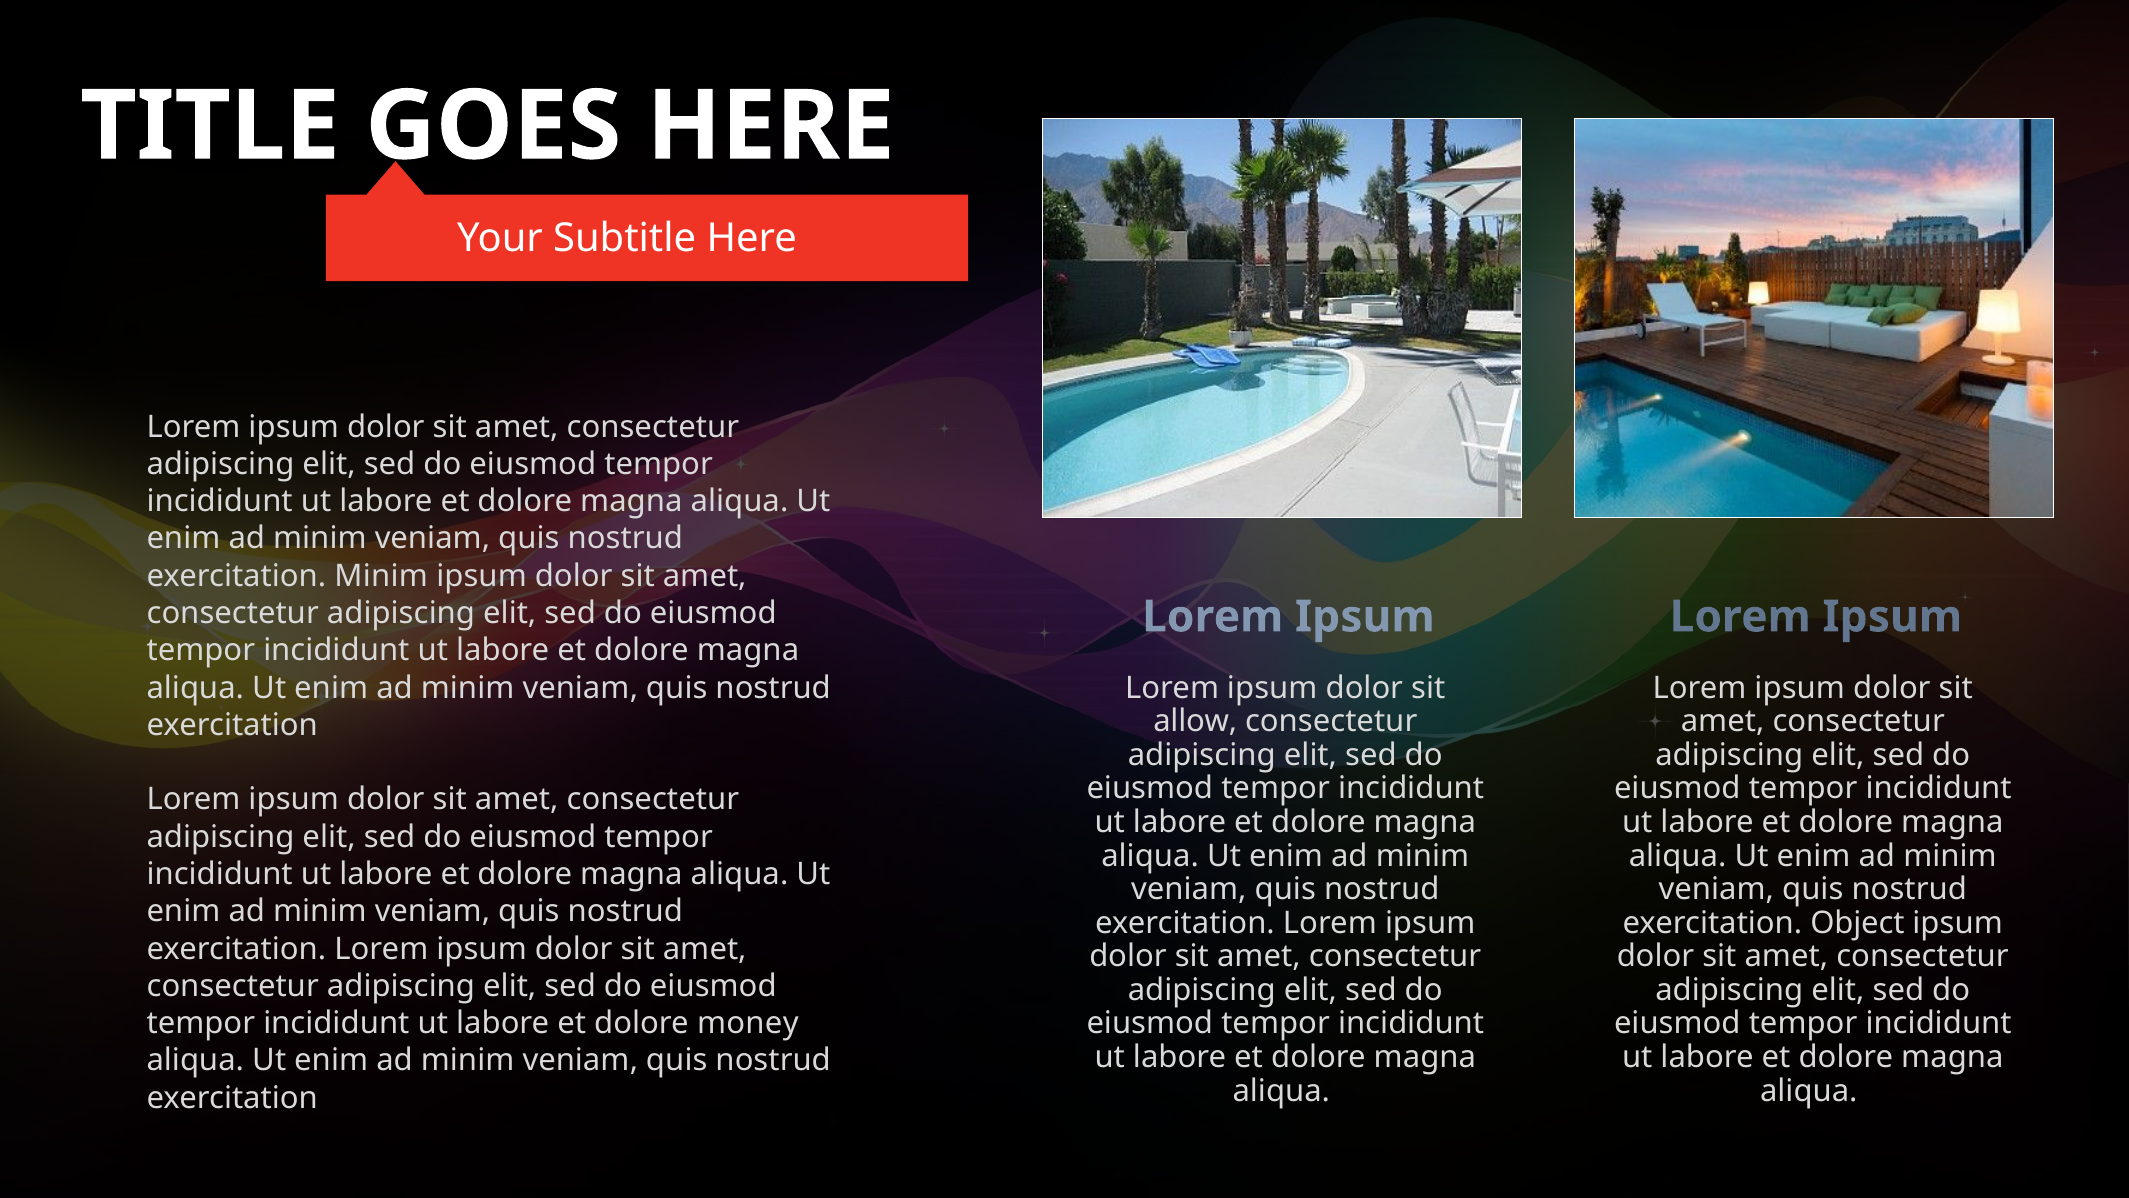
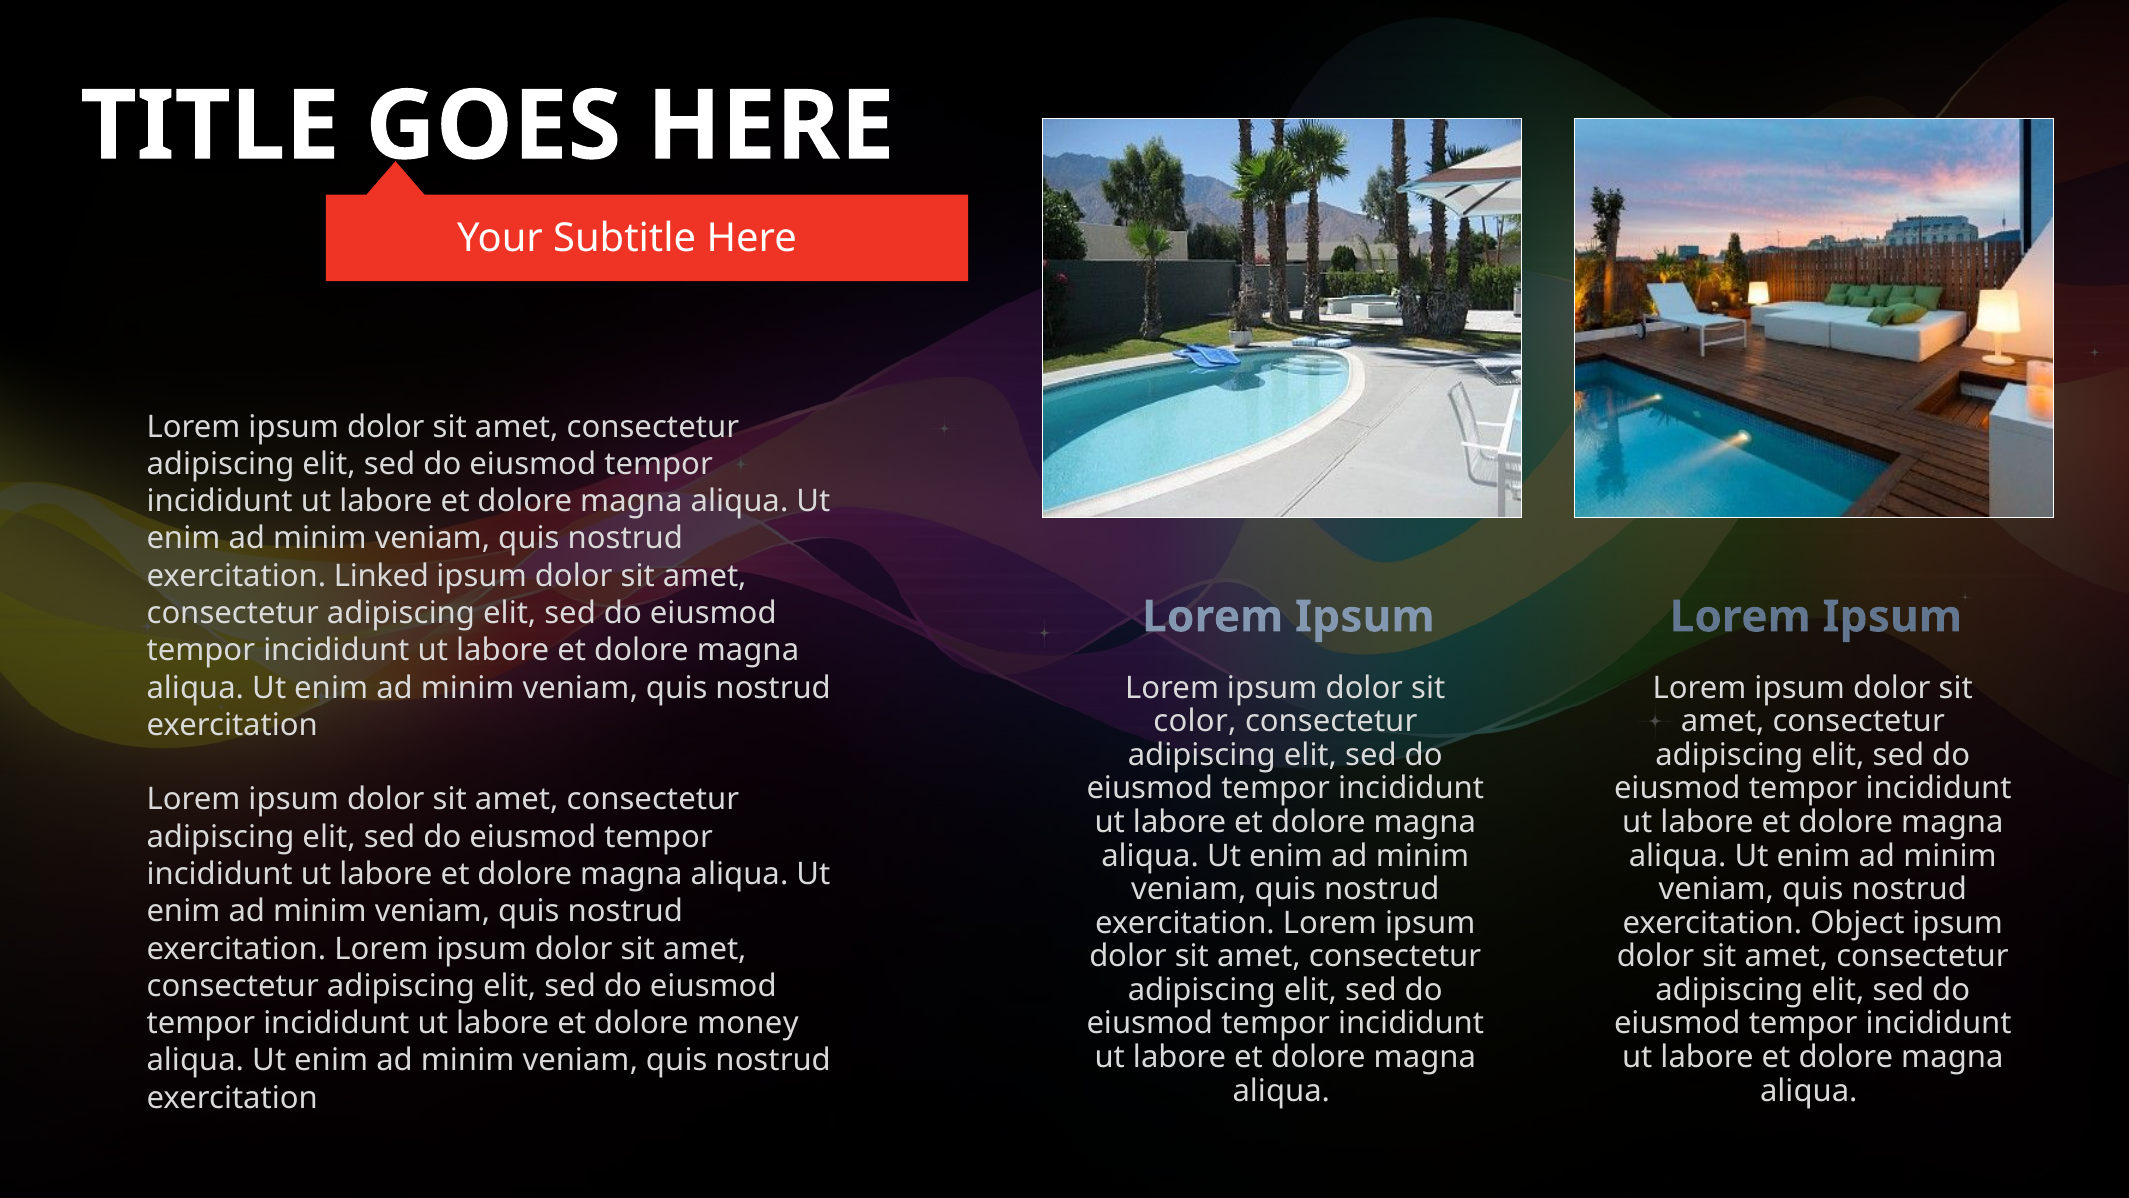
exercitation Minim: Minim -> Linked
allow: allow -> color
